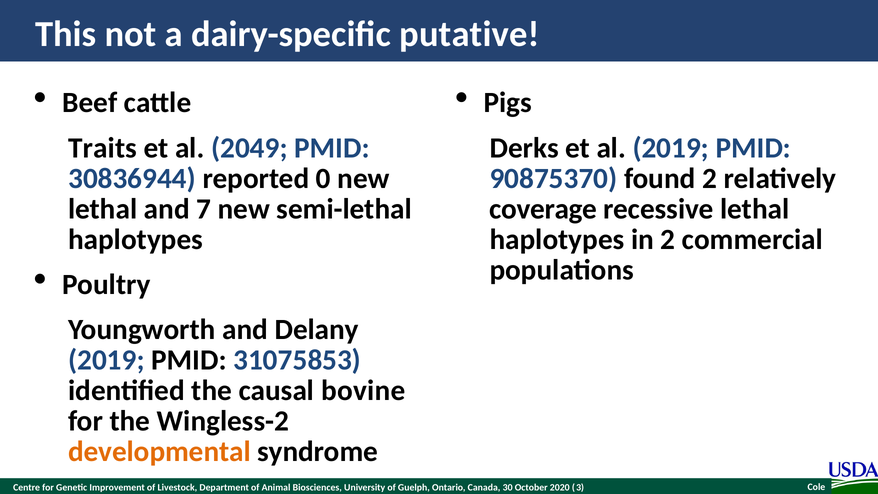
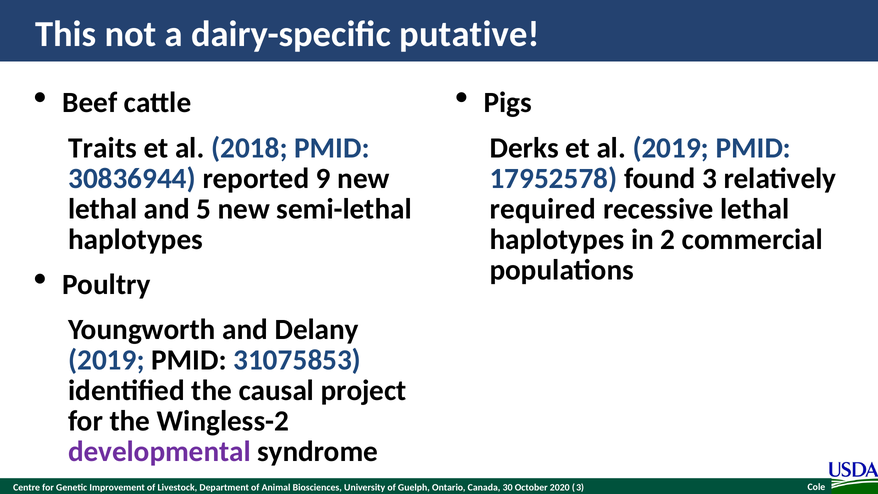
2049: 2049 -> 2018
0: 0 -> 9
90875370: 90875370 -> 17952578
found 2: 2 -> 3
7: 7 -> 5
coverage: coverage -> required
bovine: bovine -> project
developmental colour: orange -> purple
